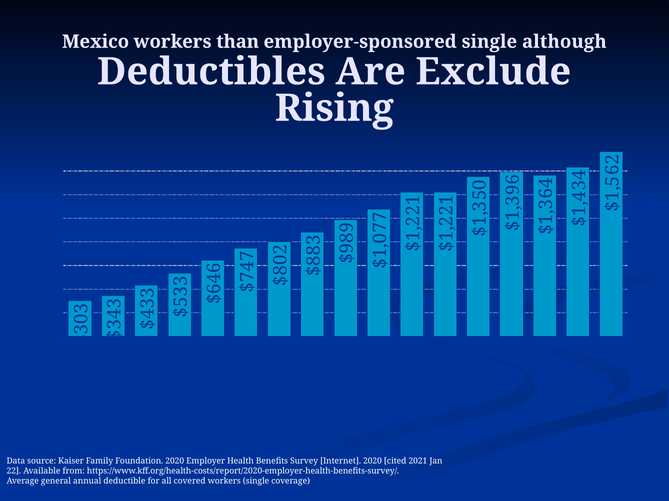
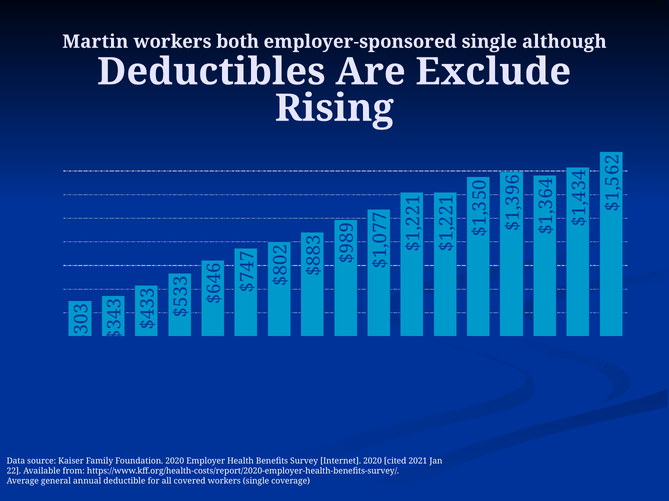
Mexico: Mexico -> Martin
than: than -> both
